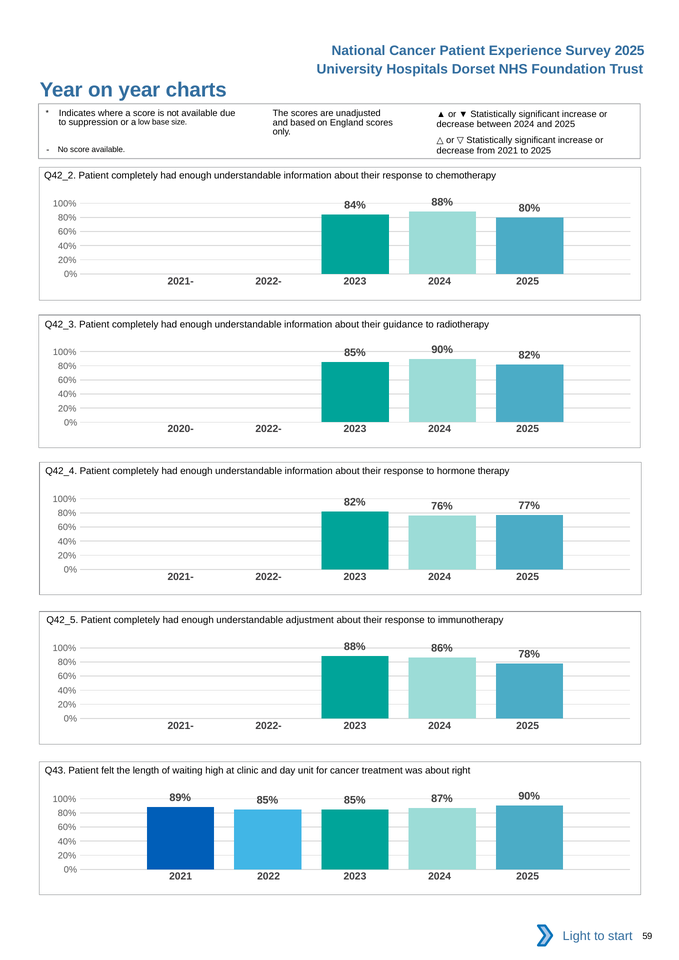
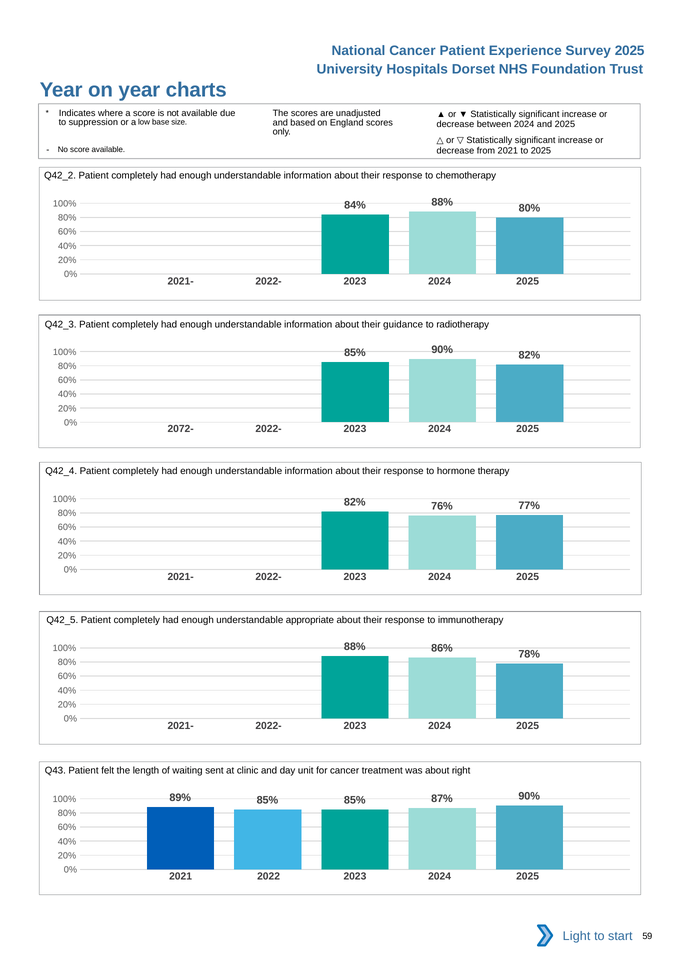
2020-: 2020- -> 2072-
adjustment: adjustment -> appropriate
high: high -> sent
